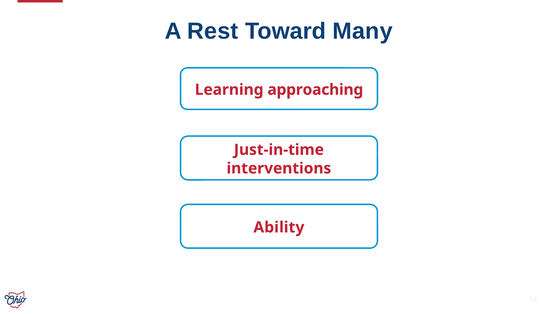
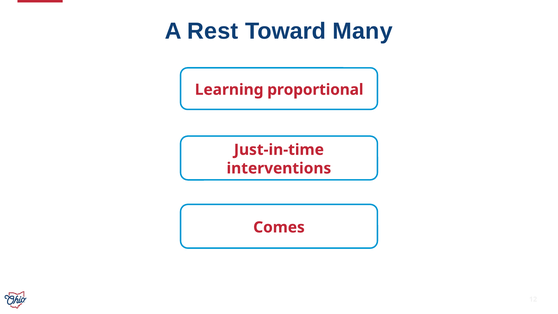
approaching: approaching -> proportional
Ability: Ability -> Comes
